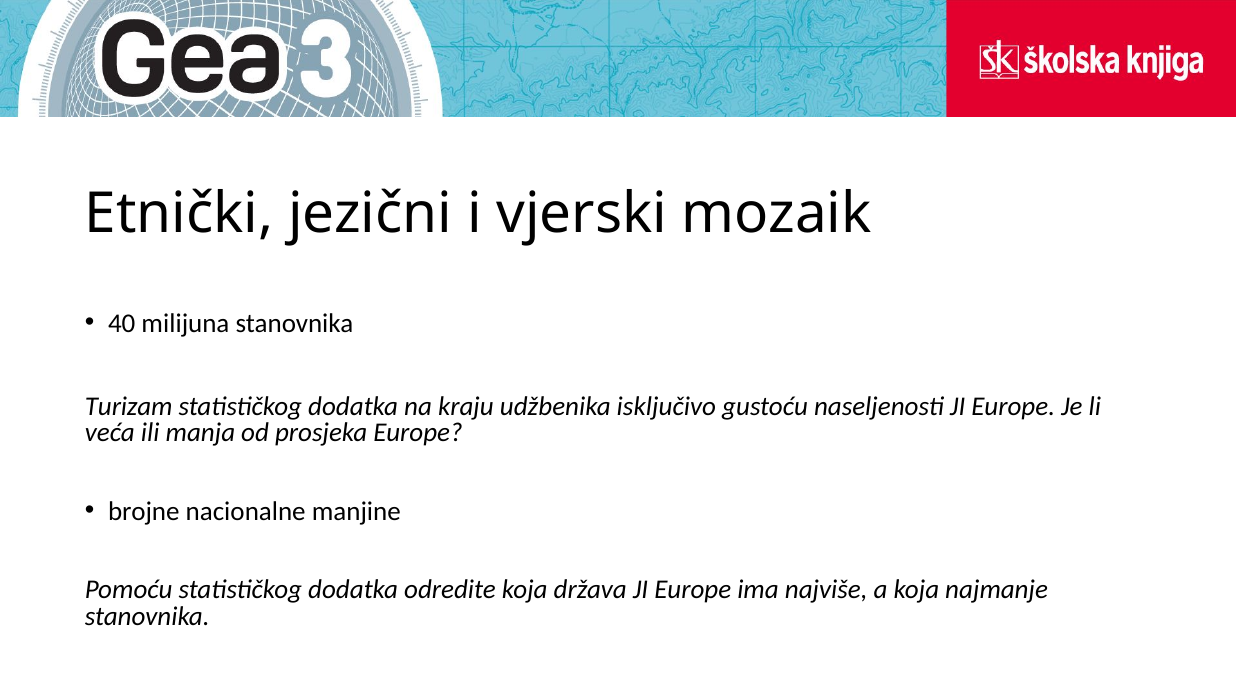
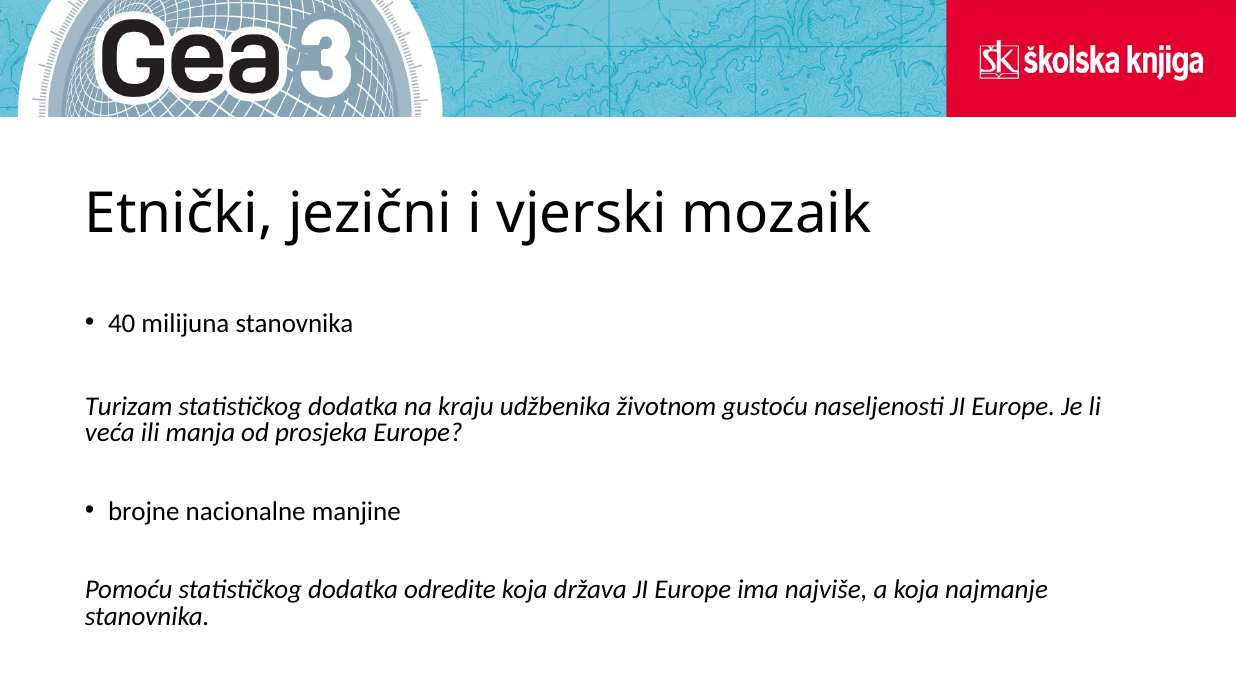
isključivo: isključivo -> životnom
